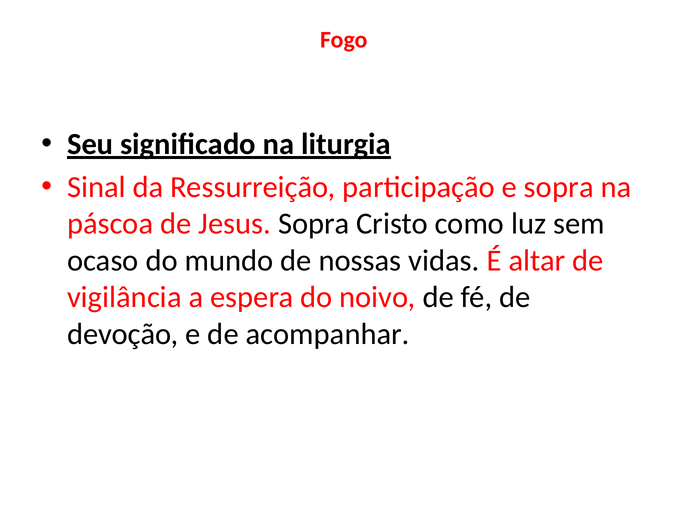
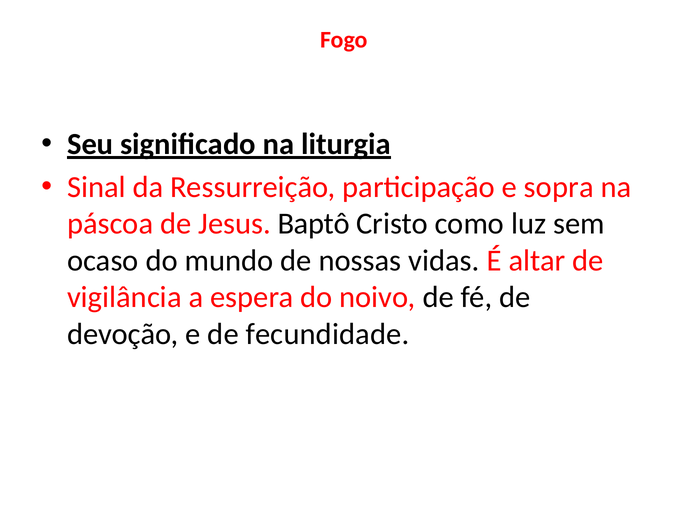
Jesus Sopra: Sopra -> Baptô
acompanhar: acompanhar -> fecundidade
